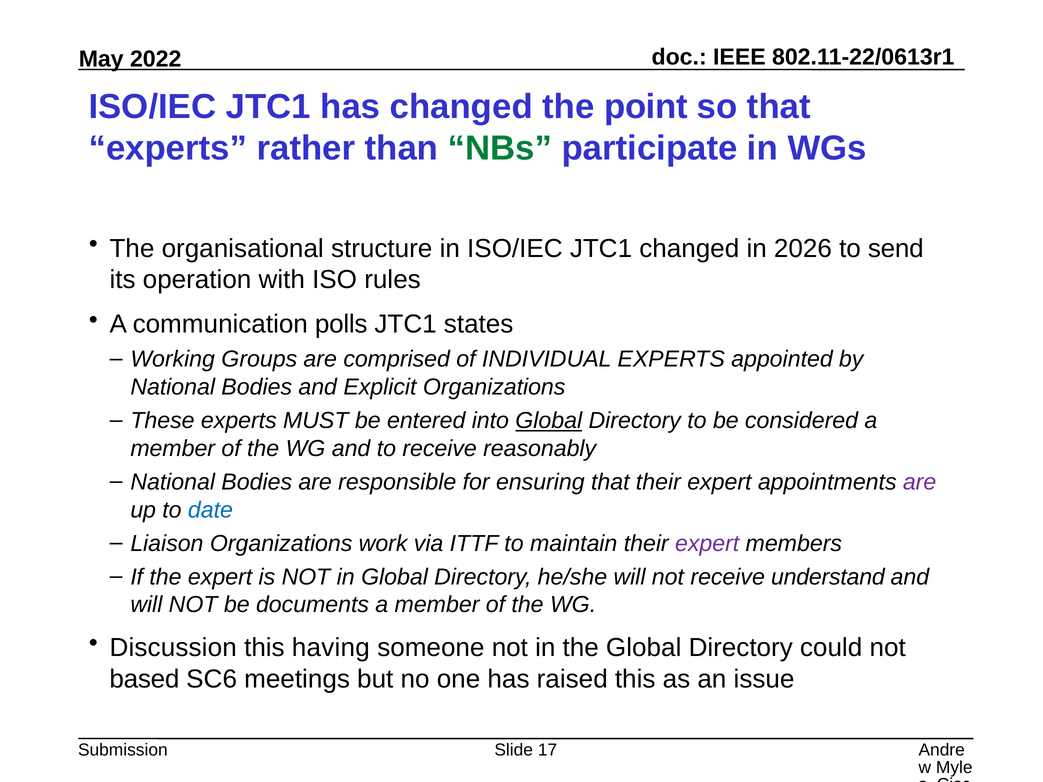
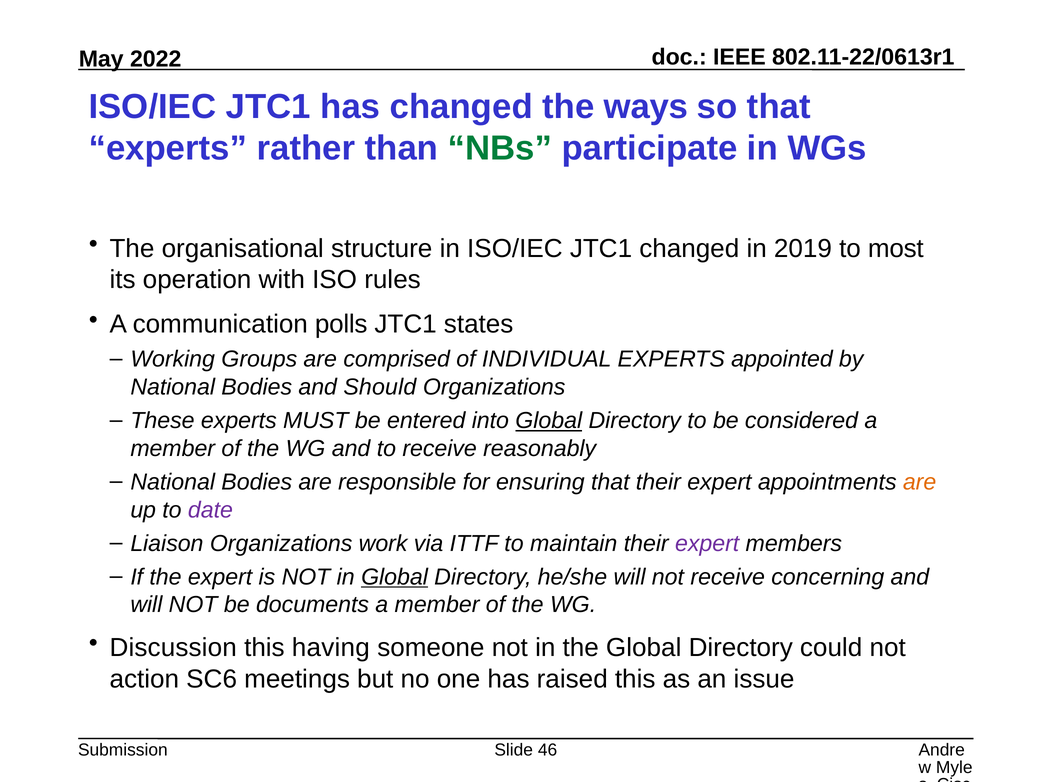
point: point -> ways
2026: 2026 -> 2019
send: send -> most
Explicit: Explicit -> Should
are at (920, 482) colour: purple -> orange
date colour: blue -> purple
Global at (395, 577) underline: none -> present
understand: understand -> concerning
based: based -> action
17: 17 -> 46
